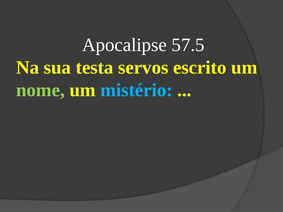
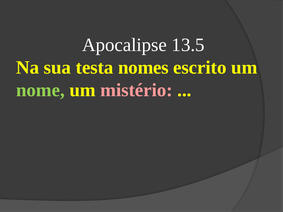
57.5: 57.5 -> 13.5
servos: servos -> nomes
mistério colour: light blue -> pink
